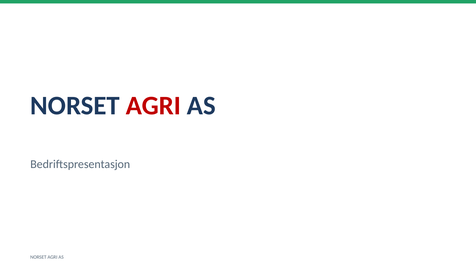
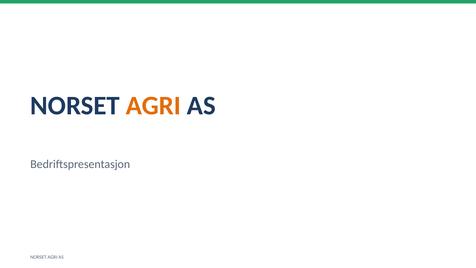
AGRI at (153, 106) colour: red -> orange
